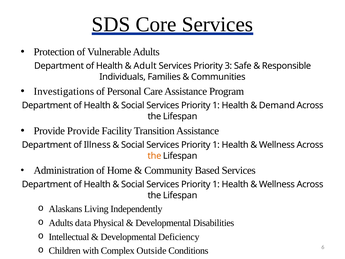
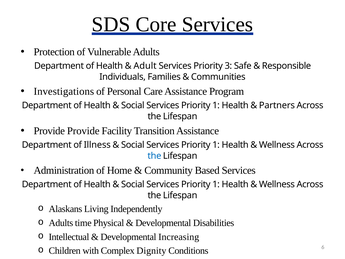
Demand: Demand -> Partners
the at (154, 156) colour: orange -> blue
data: data -> time
Deficiency: Deficiency -> Increasing
Outside: Outside -> Dignity
